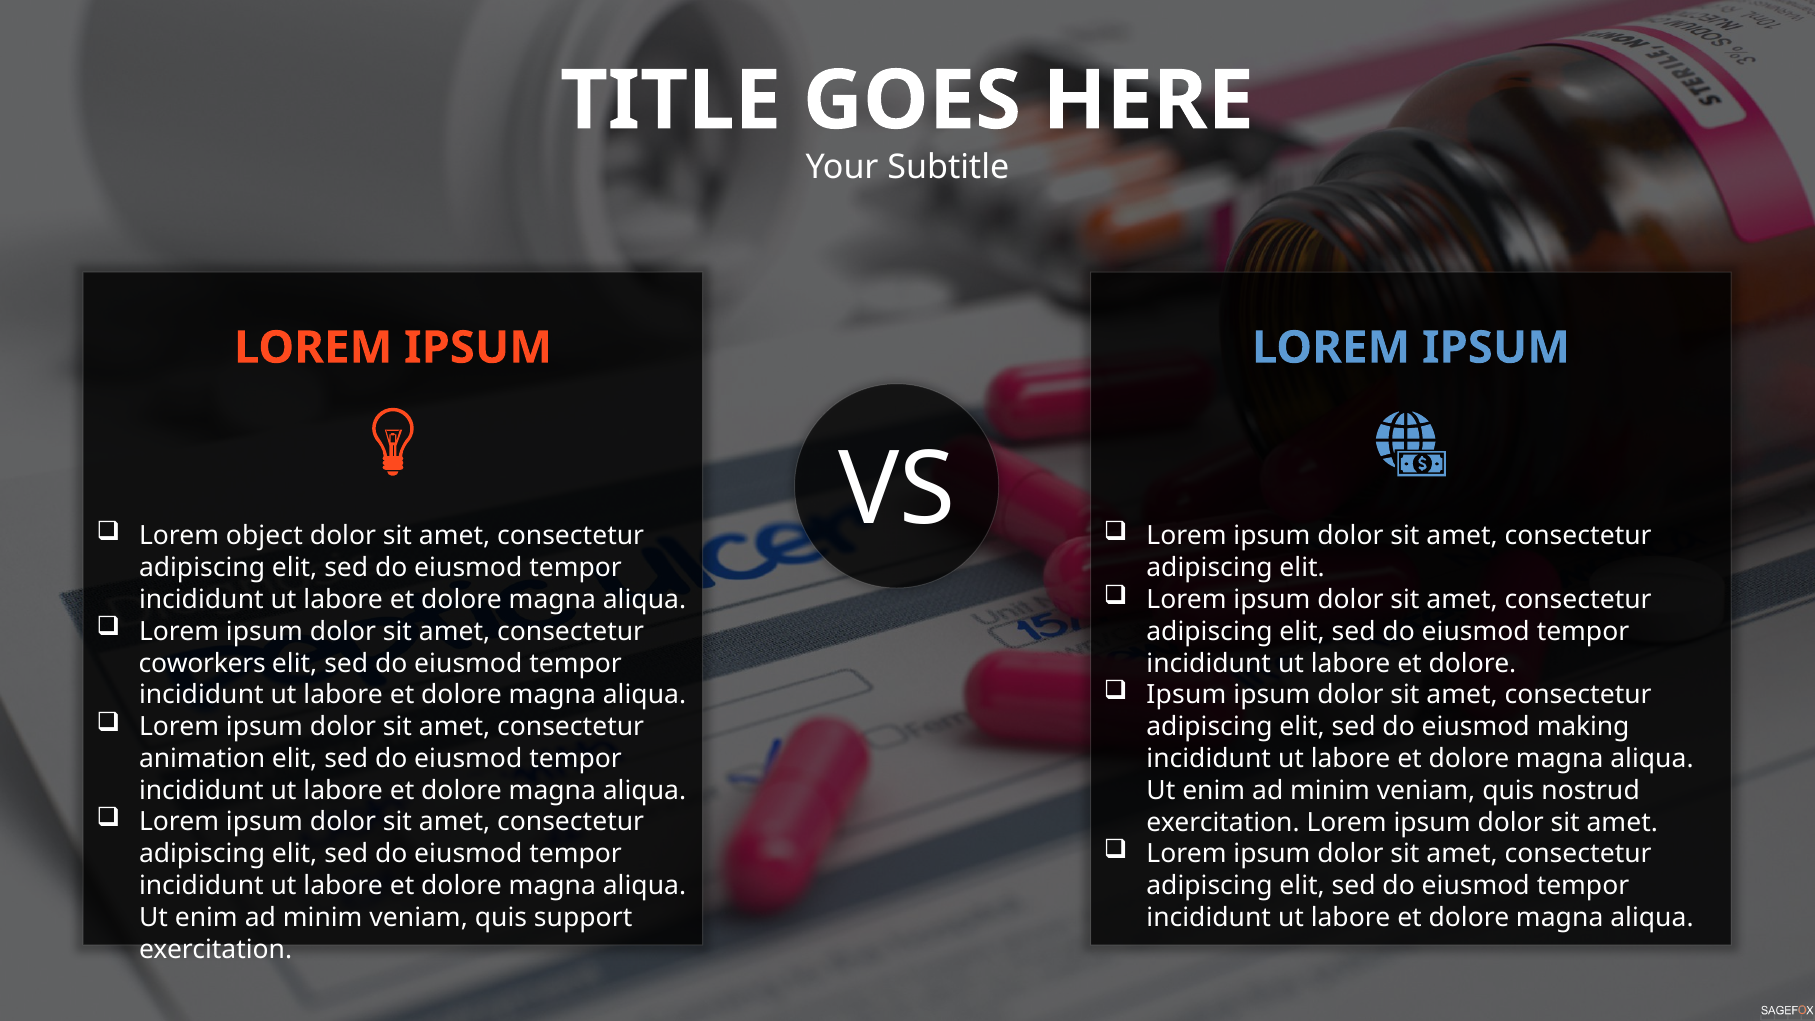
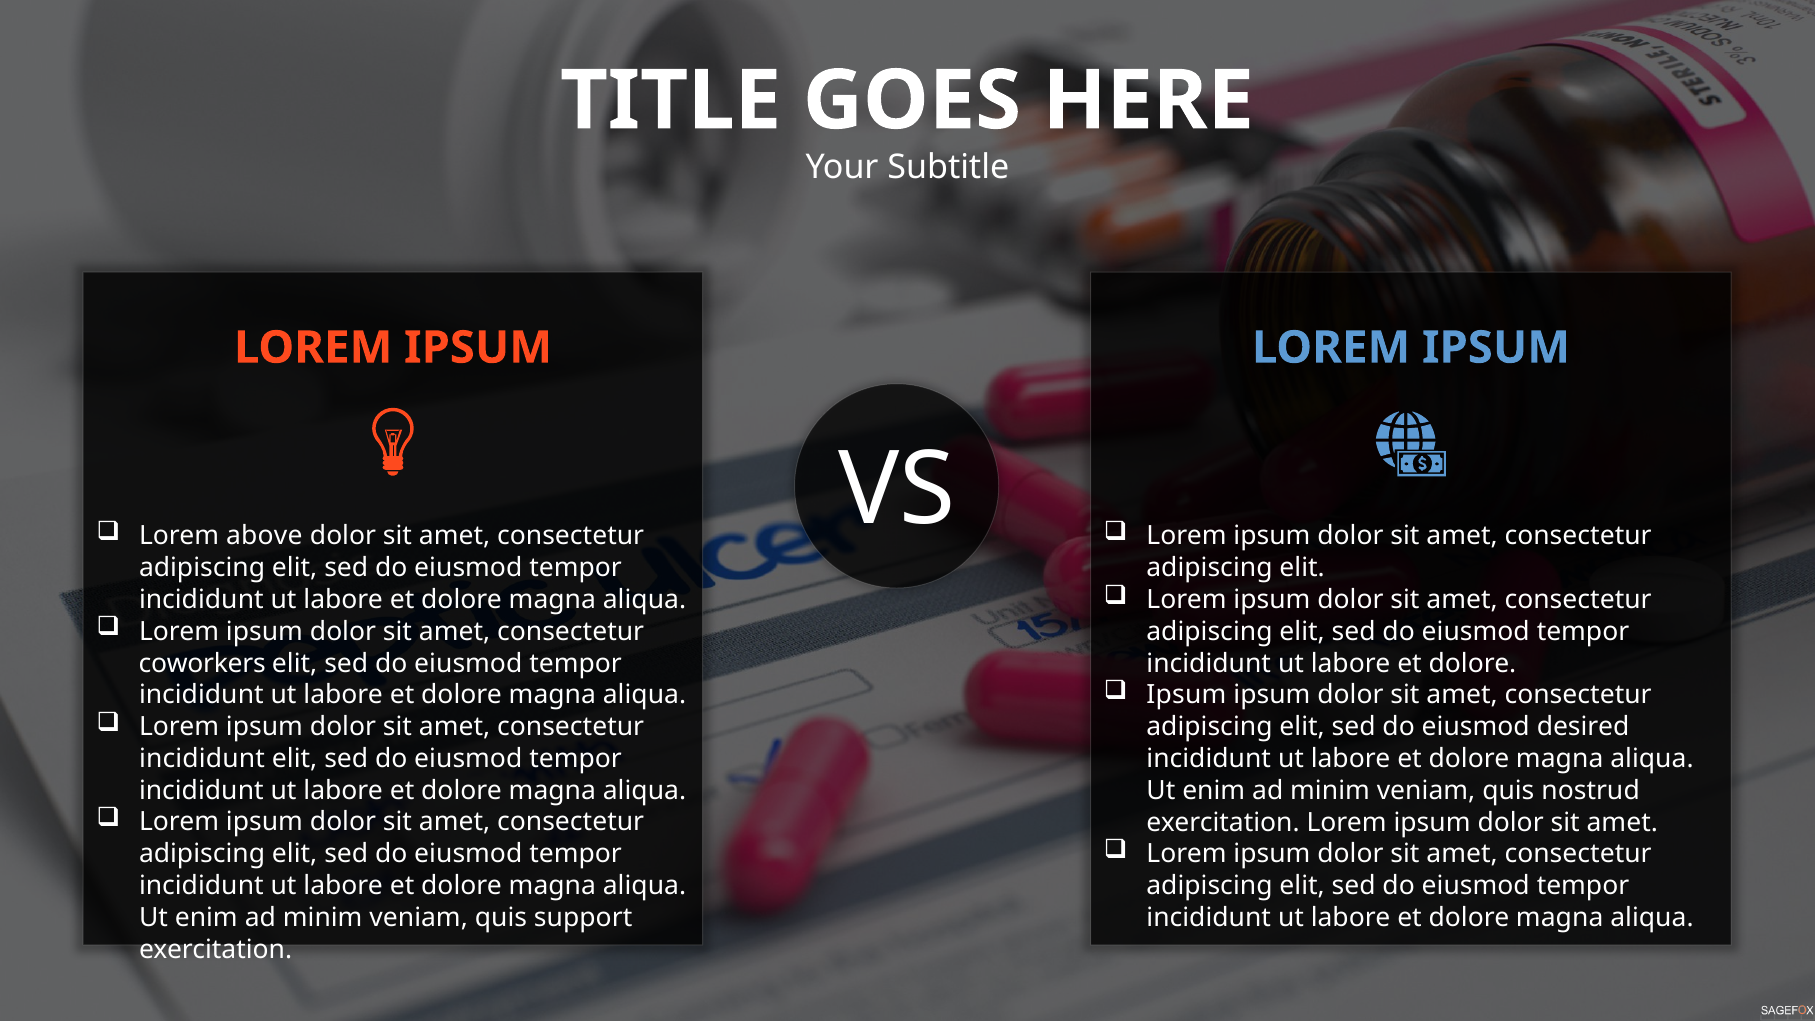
object: object -> above
making: making -> desired
animation at (202, 759): animation -> incididunt
